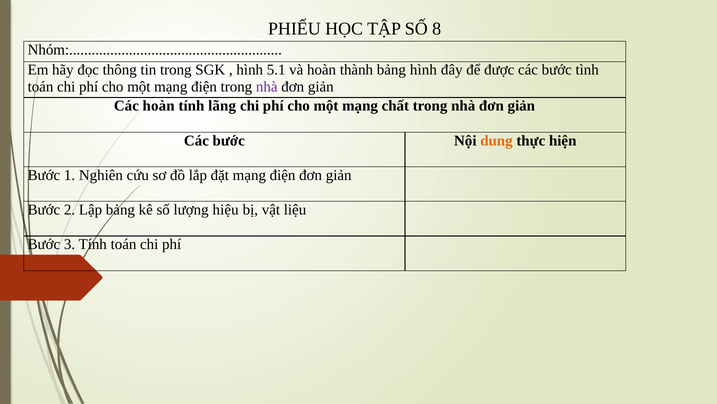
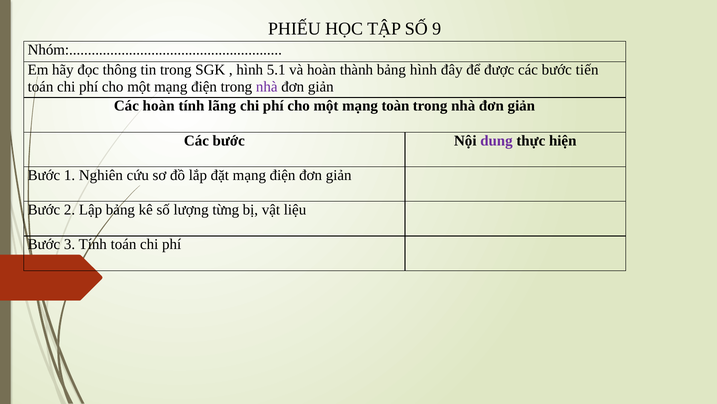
8: 8 -> 9
tình: tình -> tiến
chất: chất -> toàn
dung colour: orange -> purple
hiệu: hiệu -> từng
